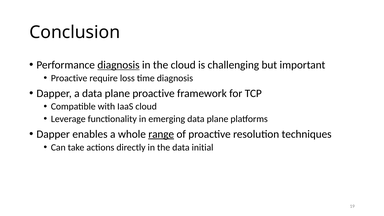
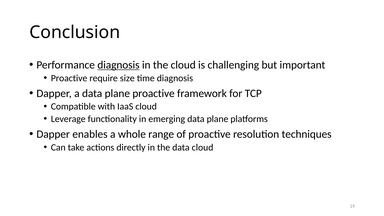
loss: loss -> size
range underline: present -> none
data initial: initial -> cloud
